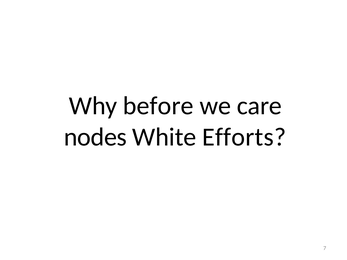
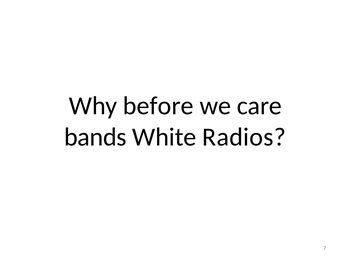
nodes: nodes -> bands
Efforts: Efforts -> Radios
